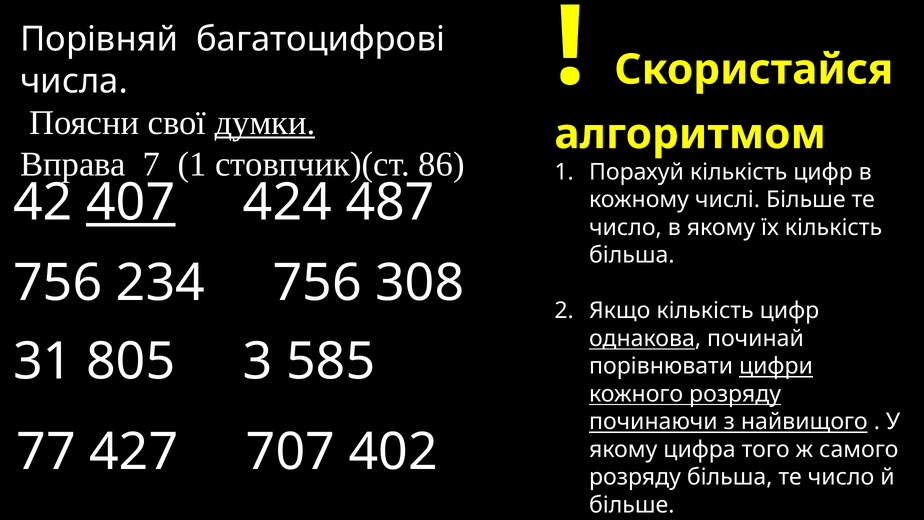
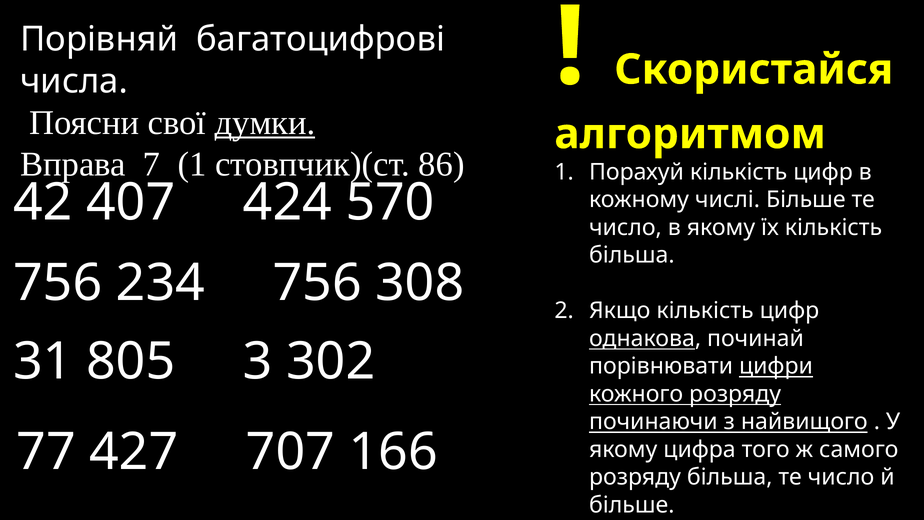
407 underline: present -> none
487: 487 -> 570
585: 585 -> 302
402: 402 -> 166
